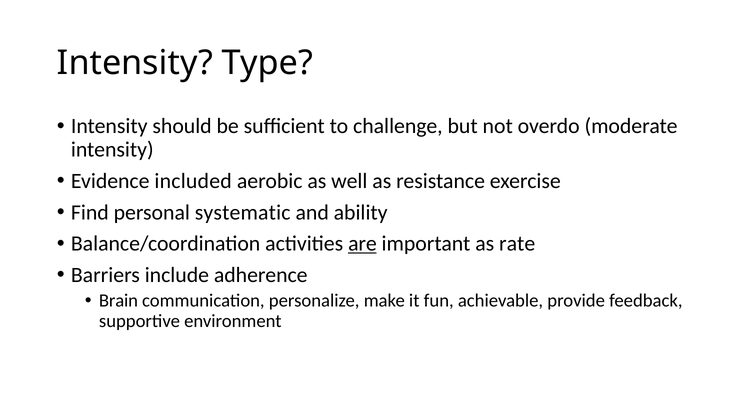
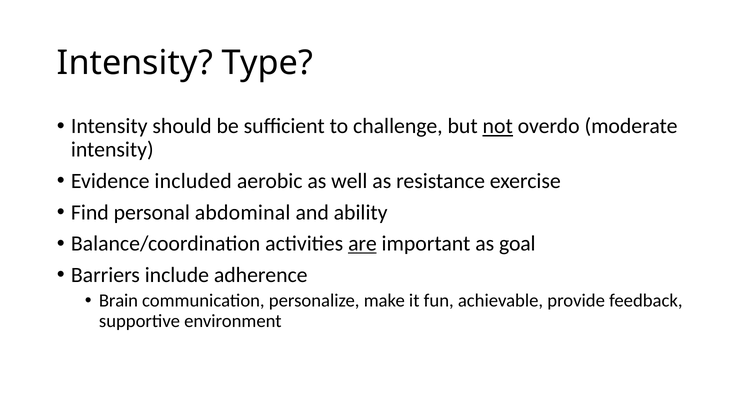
not underline: none -> present
systematic: systematic -> abdominal
rate: rate -> goal
